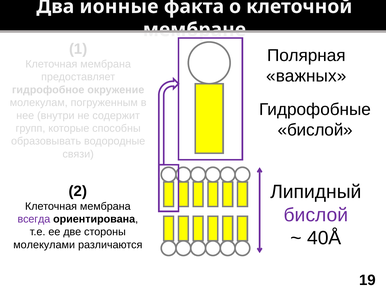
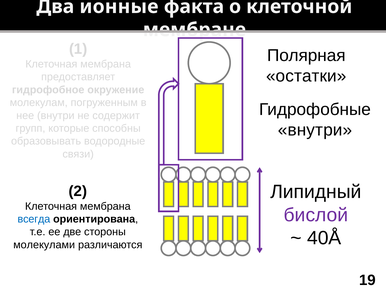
важных: важных -> остатки
бислой at (315, 130): бислой -> внутри
всегда colour: purple -> blue
